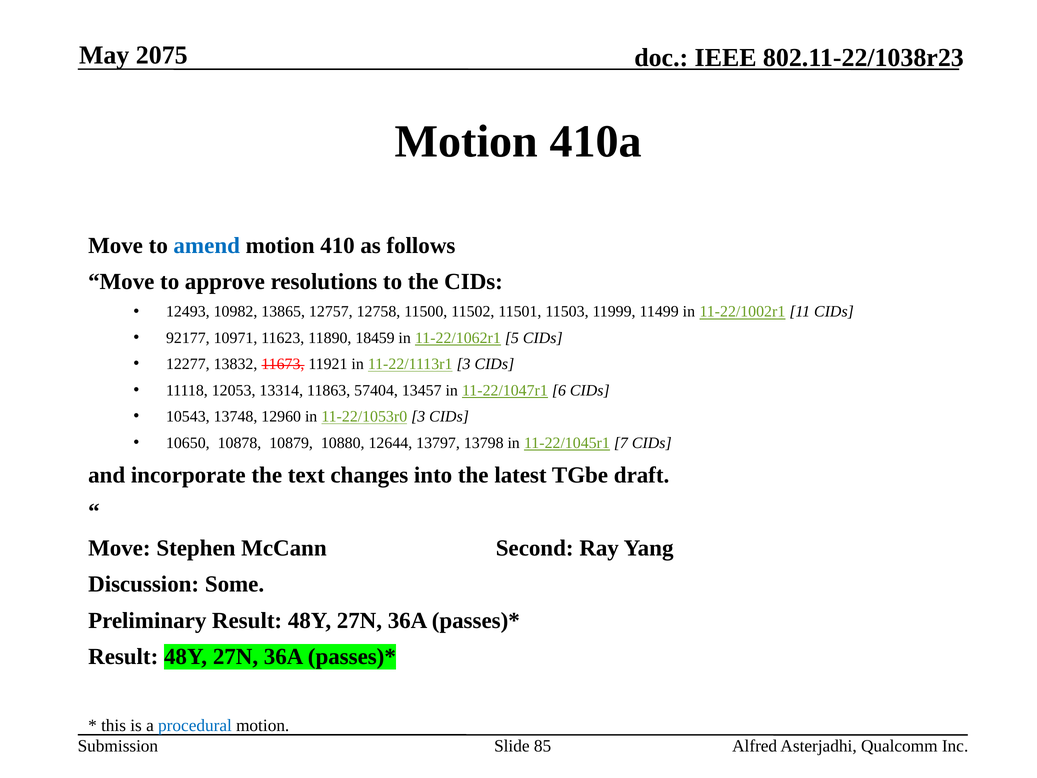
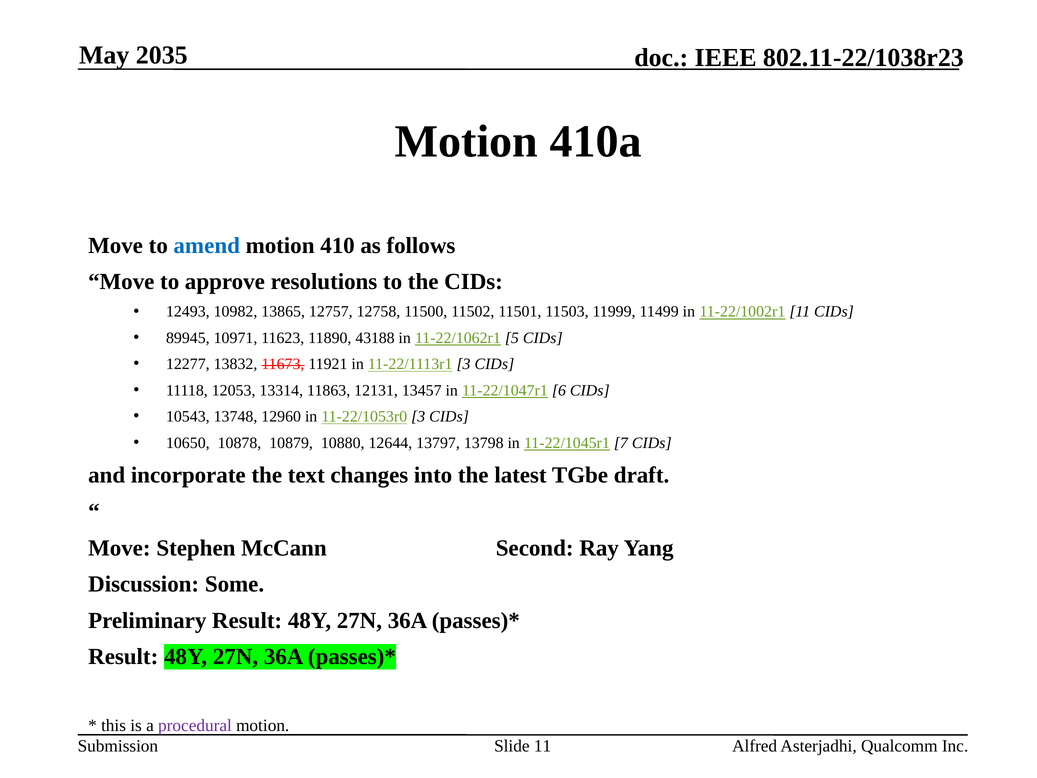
2075: 2075 -> 2035
92177: 92177 -> 89945
18459: 18459 -> 43188
57404: 57404 -> 12131
procedural colour: blue -> purple
Slide 85: 85 -> 11
